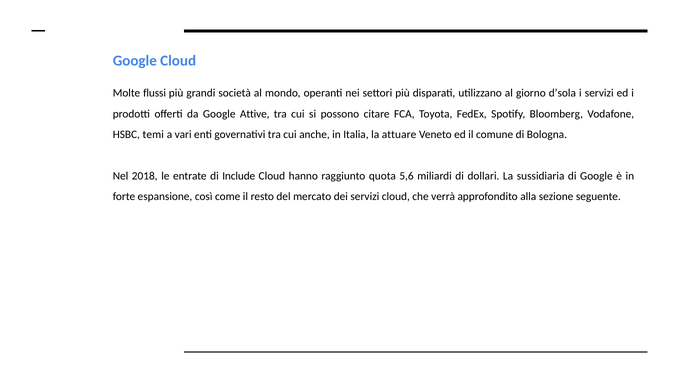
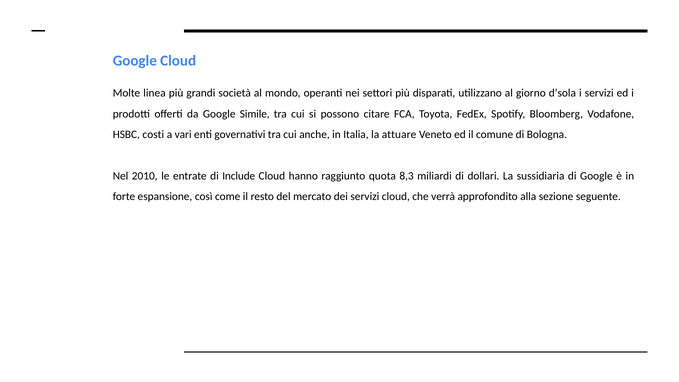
flussi: flussi -> linea
Attive: Attive -> Simile
temi: temi -> costi
2018: 2018 -> 2010
5,6: 5,6 -> 8,3
